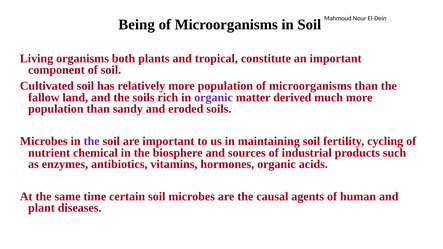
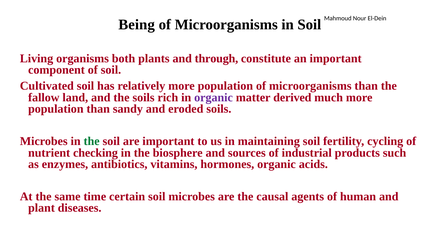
tropical: tropical -> through
the at (92, 141) colour: purple -> green
chemical: chemical -> checking
